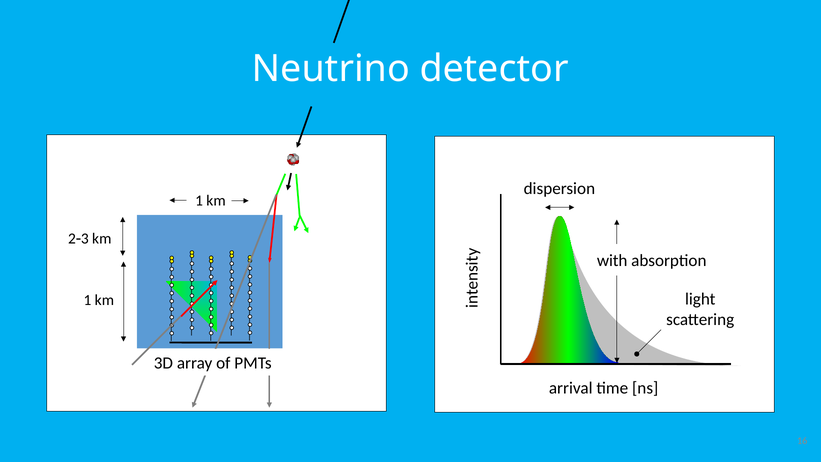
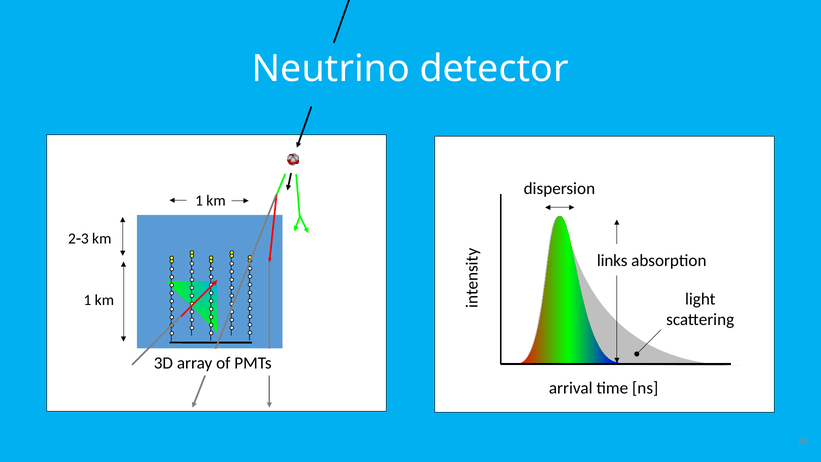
with: with -> links
